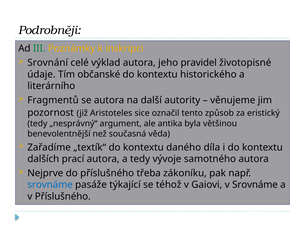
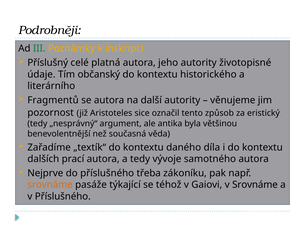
Srovnání: Srovnání -> Příslušný
výklad: výklad -> platná
jeho pravidel: pravidel -> autority
občanské: občanské -> občanský
srovnáme at (50, 185) colour: blue -> orange
